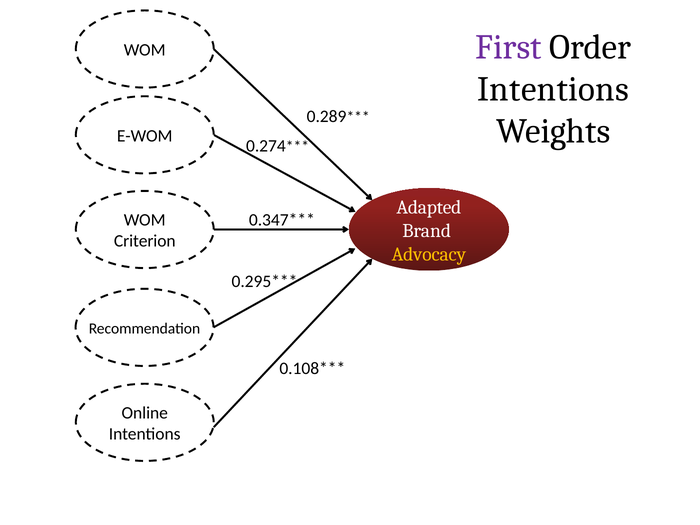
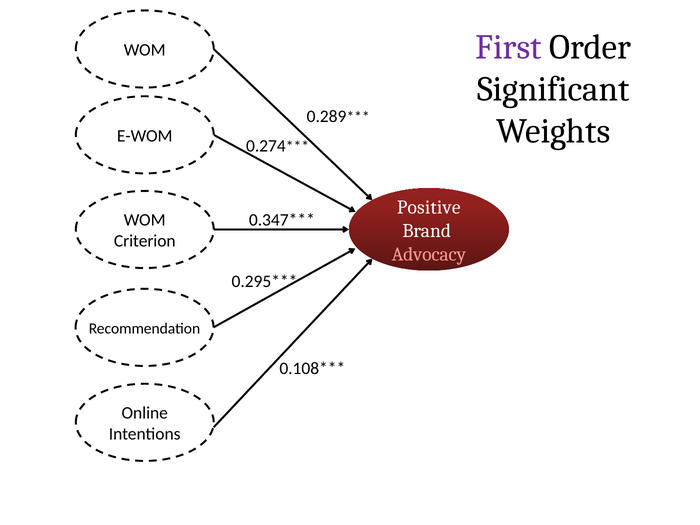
Intentions at (553, 89): Intentions -> Significant
Adapted: Adapted -> Positive
Advocacy colour: yellow -> pink
